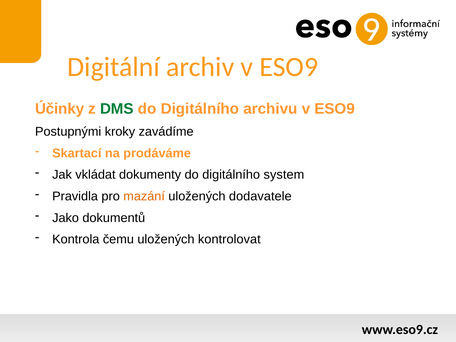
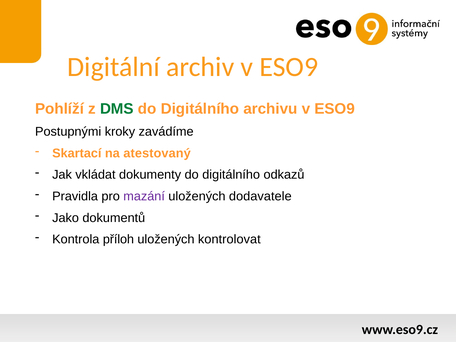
Účinky: Účinky -> Pohlíží
prodáváme: prodáváme -> atestovaný
system: system -> odkazů
mazání colour: orange -> purple
čemu: čemu -> příloh
